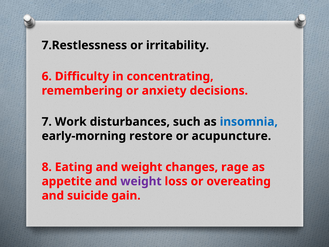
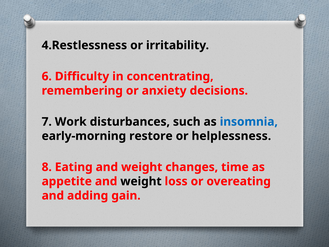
7.Restlessness: 7.Restlessness -> 4.Restlessness
acupuncture: acupuncture -> helplessness
rage: rage -> time
weight at (141, 181) colour: purple -> black
suicide: suicide -> adding
